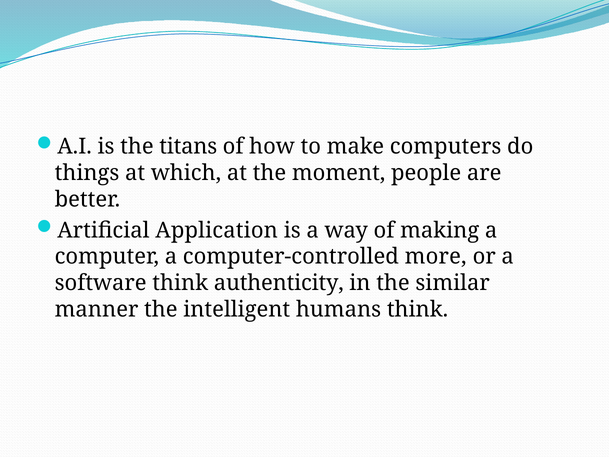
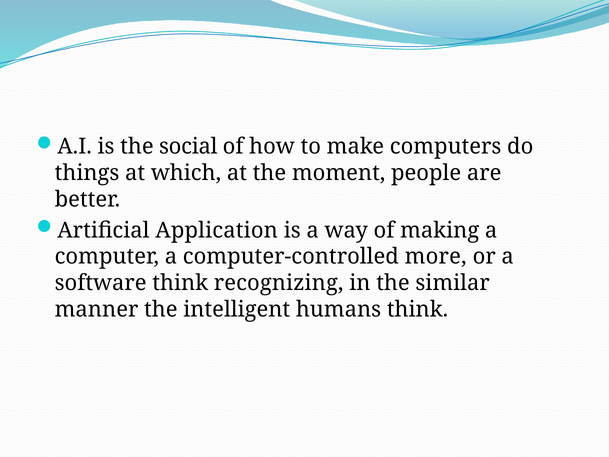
titans: titans -> social
authenticity: authenticity -> recognizing
